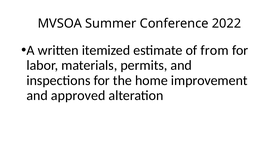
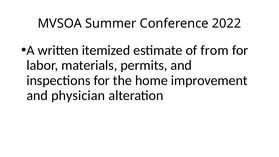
approved: approved -> physician
